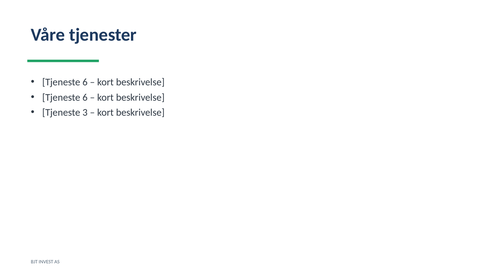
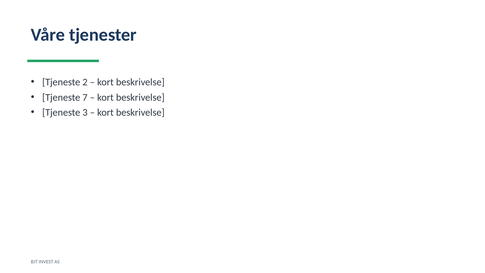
6 at (85, 82): 6 -> 2
6 at (85, 97): 6 -> 7
